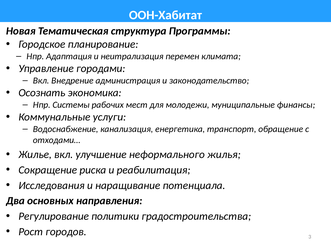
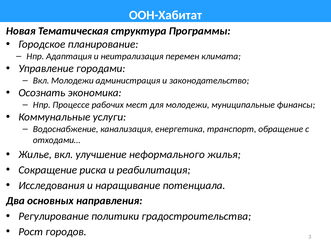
Вкл Внедрение: Внедрение -> Молодежи
Системы: Системы -> Процессе
